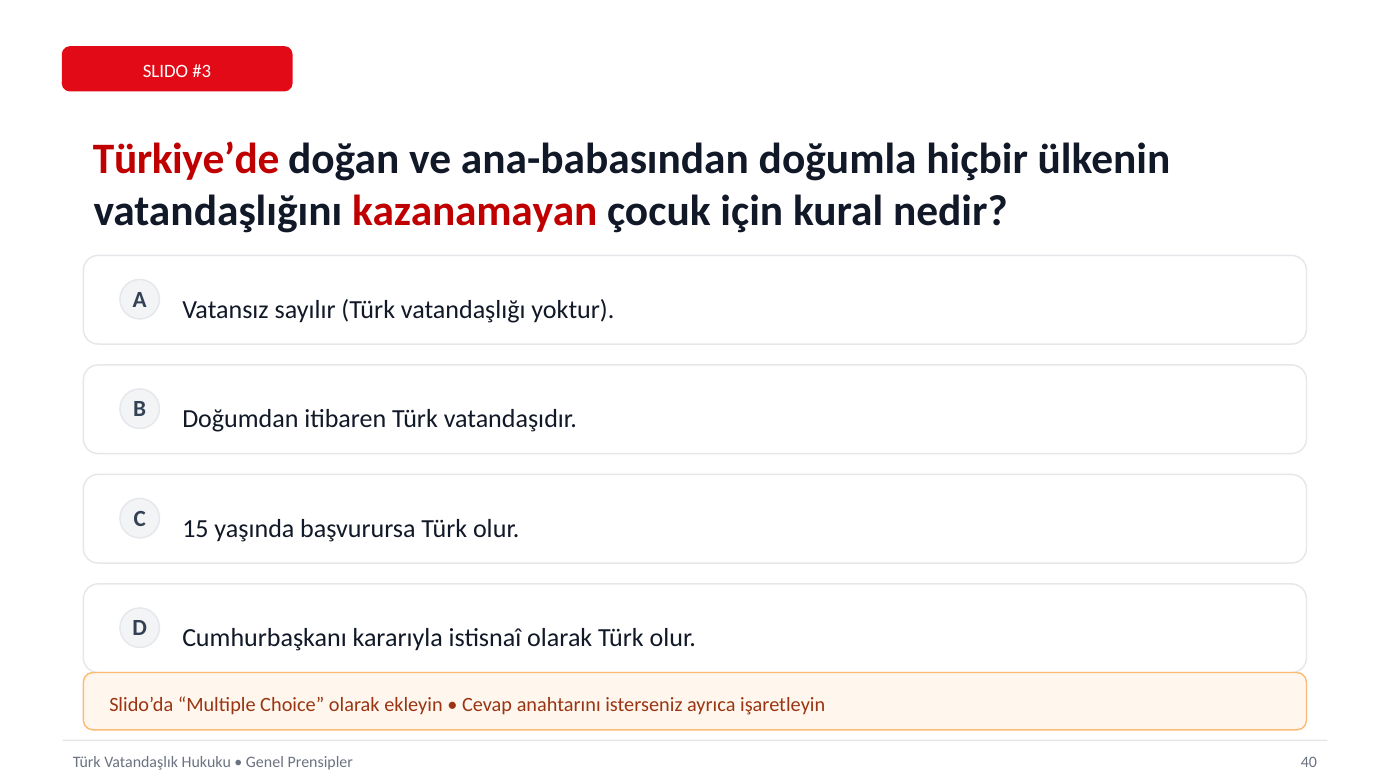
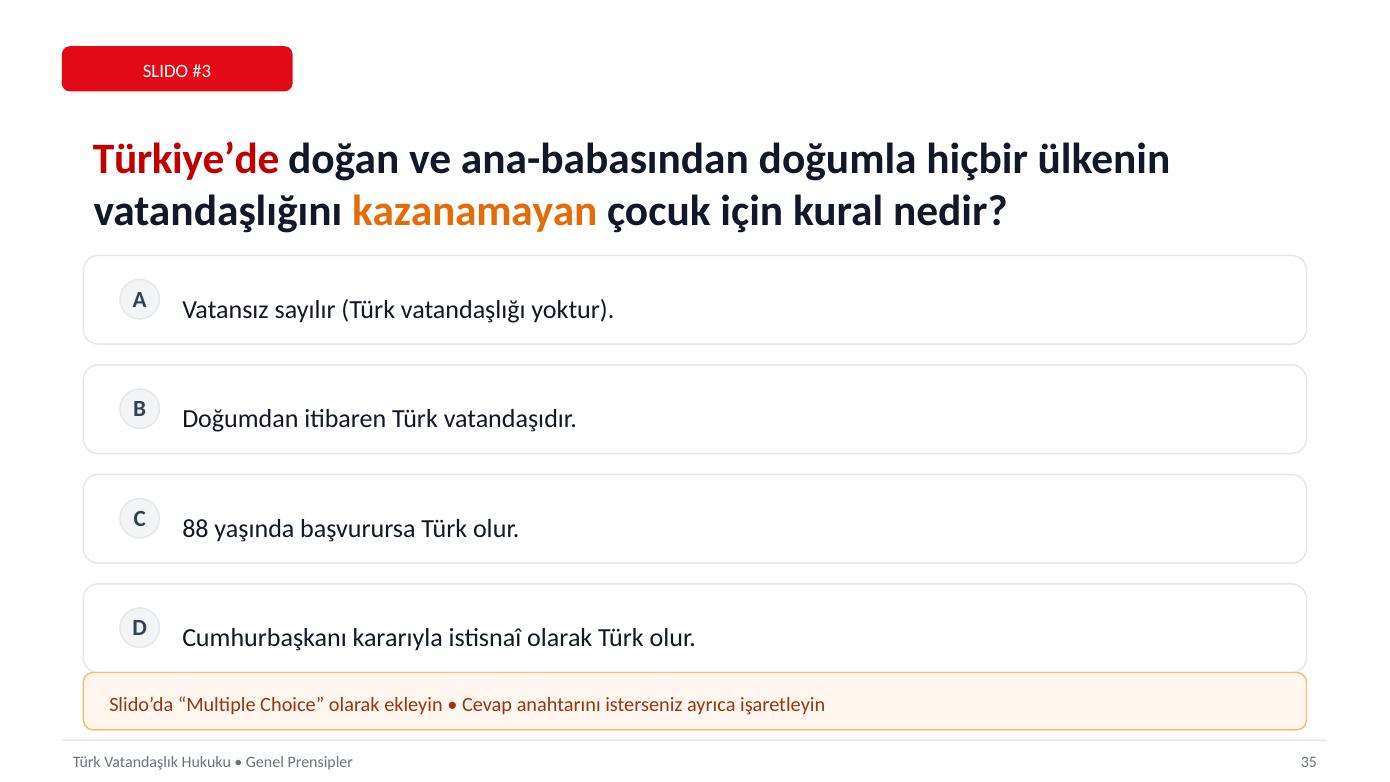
kazanamayan colour: red -> orange
15: 15 -> 88
40: 40 -> 35
